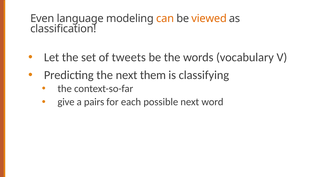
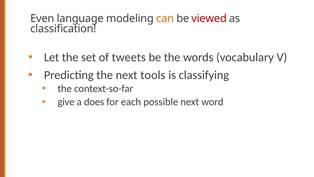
viewed colour: orange -> red
them: them -> tools
pairs: pairs -> does
